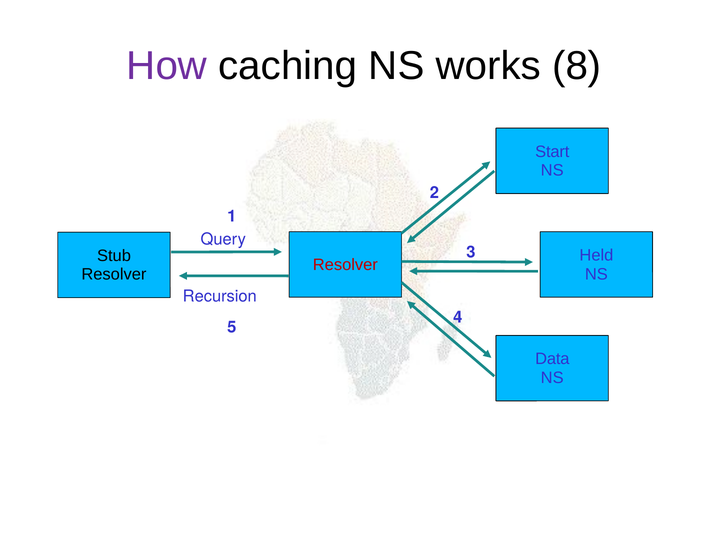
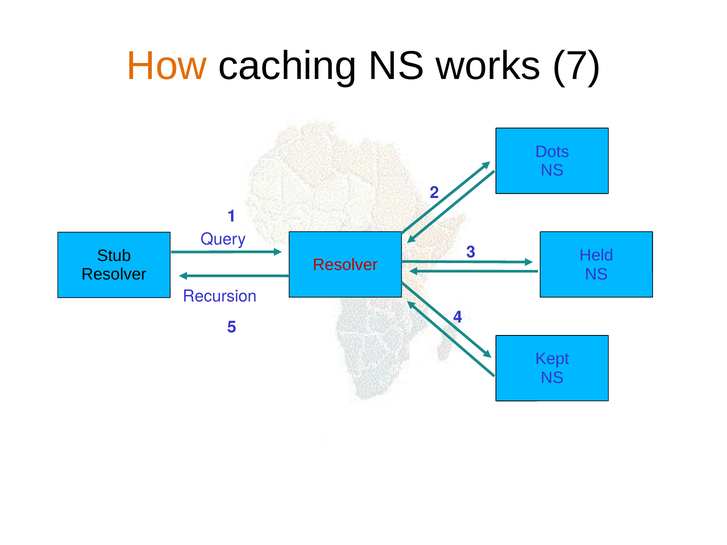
How colour: purple -> orange
8: 8 -> 7
Start: Start -> Dots
Data: Data -> Kept
